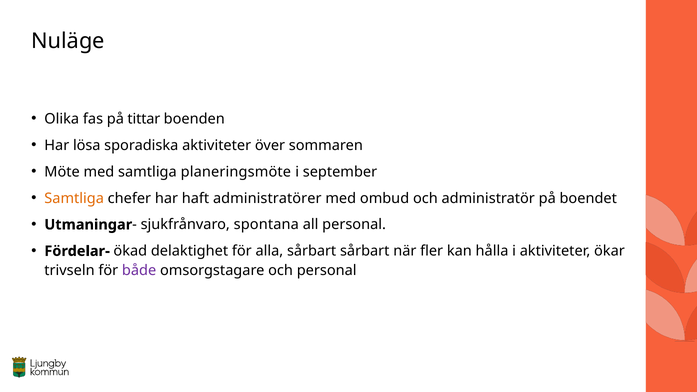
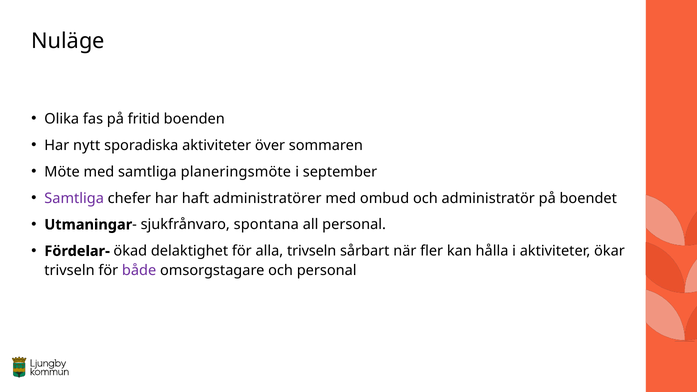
tittar: tittar -> fritid
lösa: lösa -> nytt
Samtliga at (74, 198) colour: orange -> purple
alla sårbart: sårbart -> trivseln
